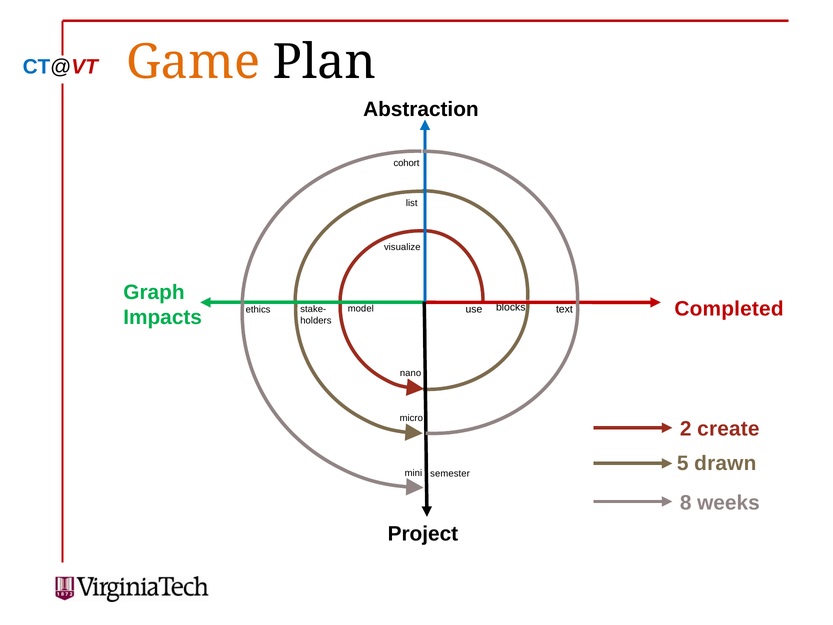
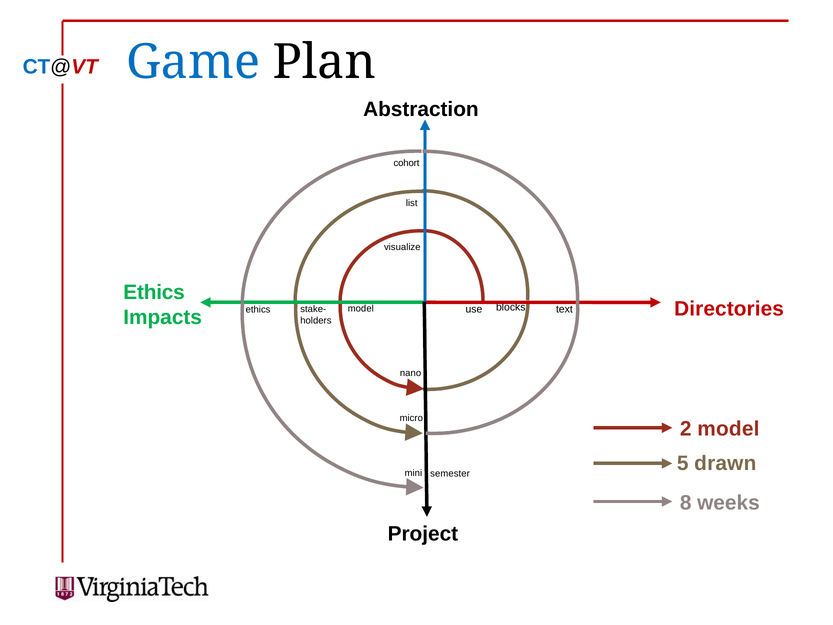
Game colour: orange -> blue
Graph at (154, 292): Graph -> Ethics
Completed: Completed -> Directories
2 create: create -> model
